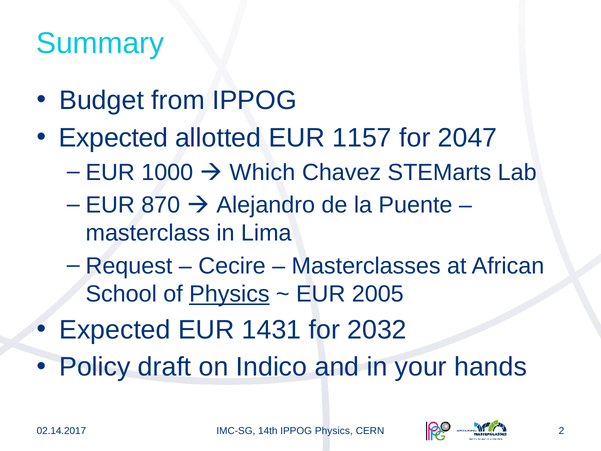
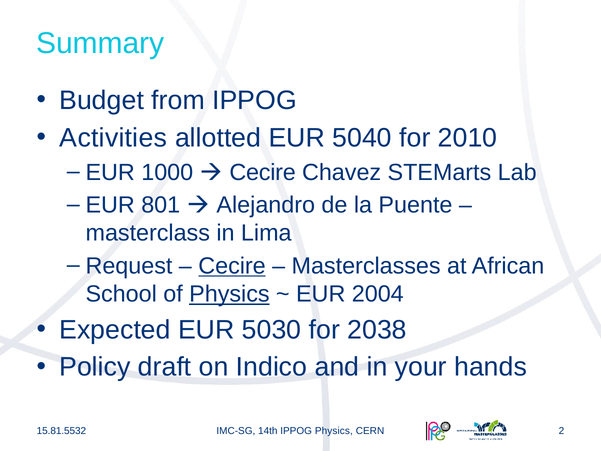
Expected at (114, 138): Expected -> Activities
1157: 1157 -> 5040
2047: 2047 -> 2010
Which at (262, 172): Which -> Cecire
870: 870 -> 801
Cecire at (232, 266) underline: none -> present
2005: 2005 -> 2004
1431: 1431 -> 5030
2032: 2032 -> 2038
02.14.2017: 02.14.2017 -> 15.81.5532
